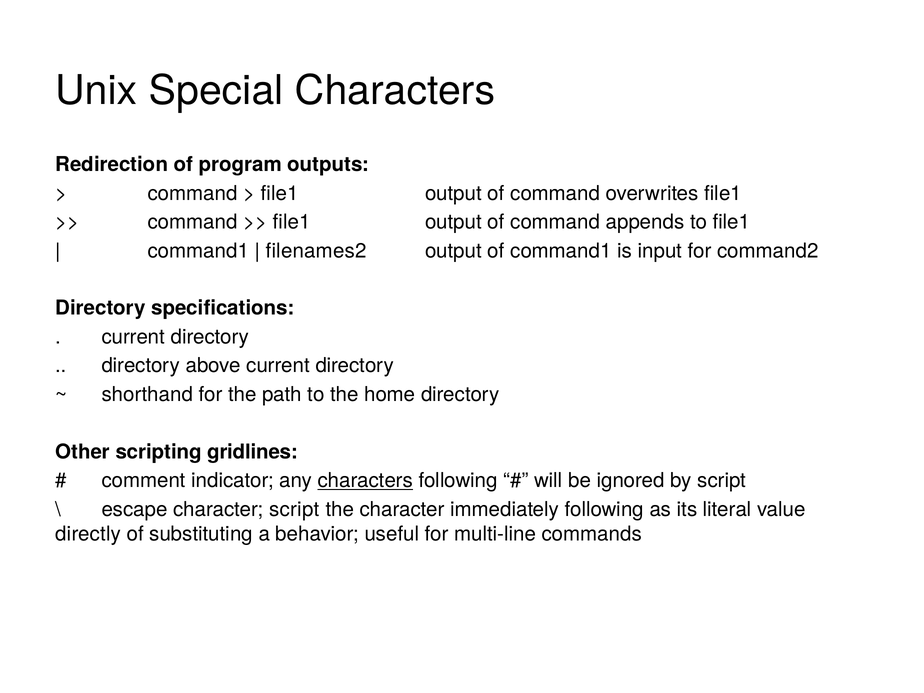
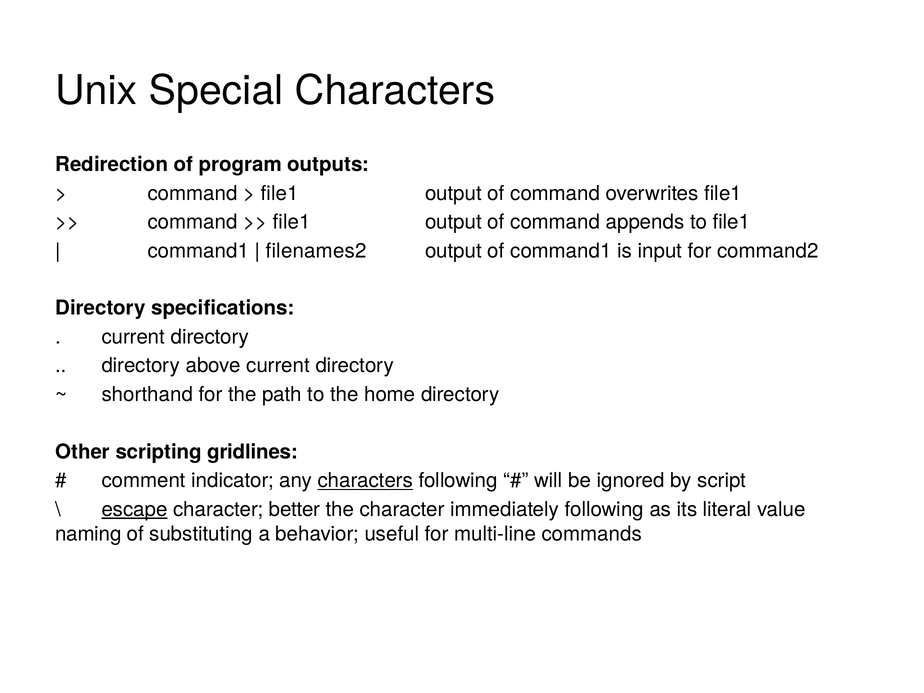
escape underline: none -> present
character script: script -> better
directly: directly -> naming
